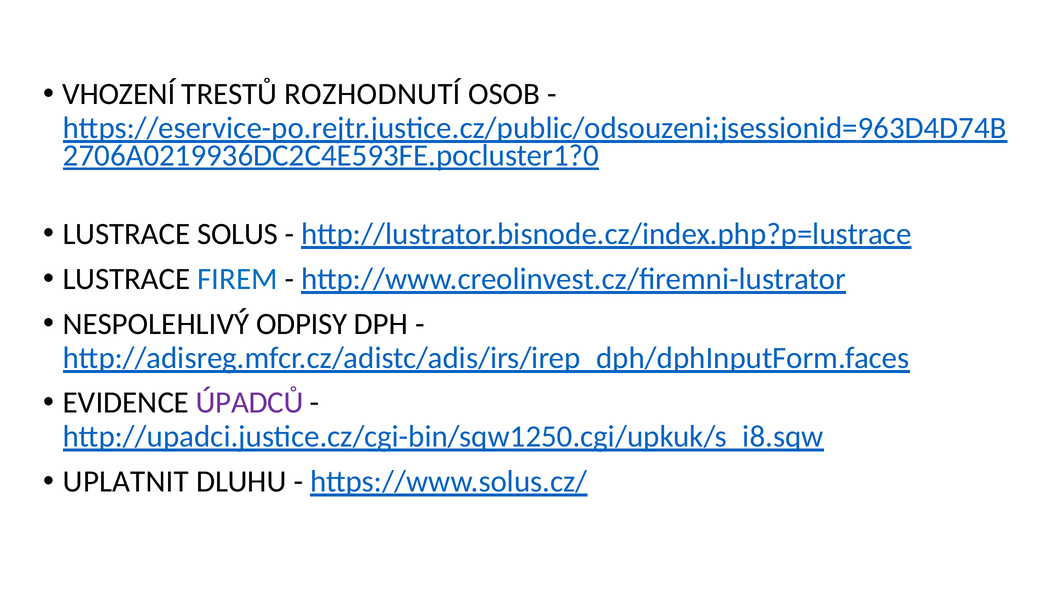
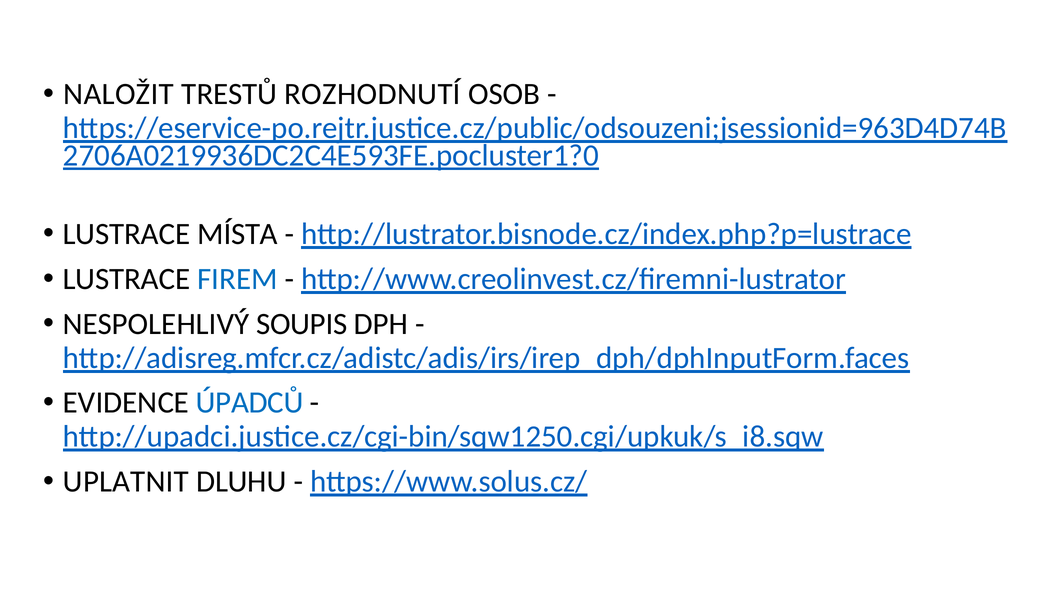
VHOZENÍ: VHOZENÍ -> NALOŽIT
SOLUS: SOLUS -> MÍSTA
ODPISY: ODPISY -> SOUPIS
ÚPADCŮ colour: purple -> blue
